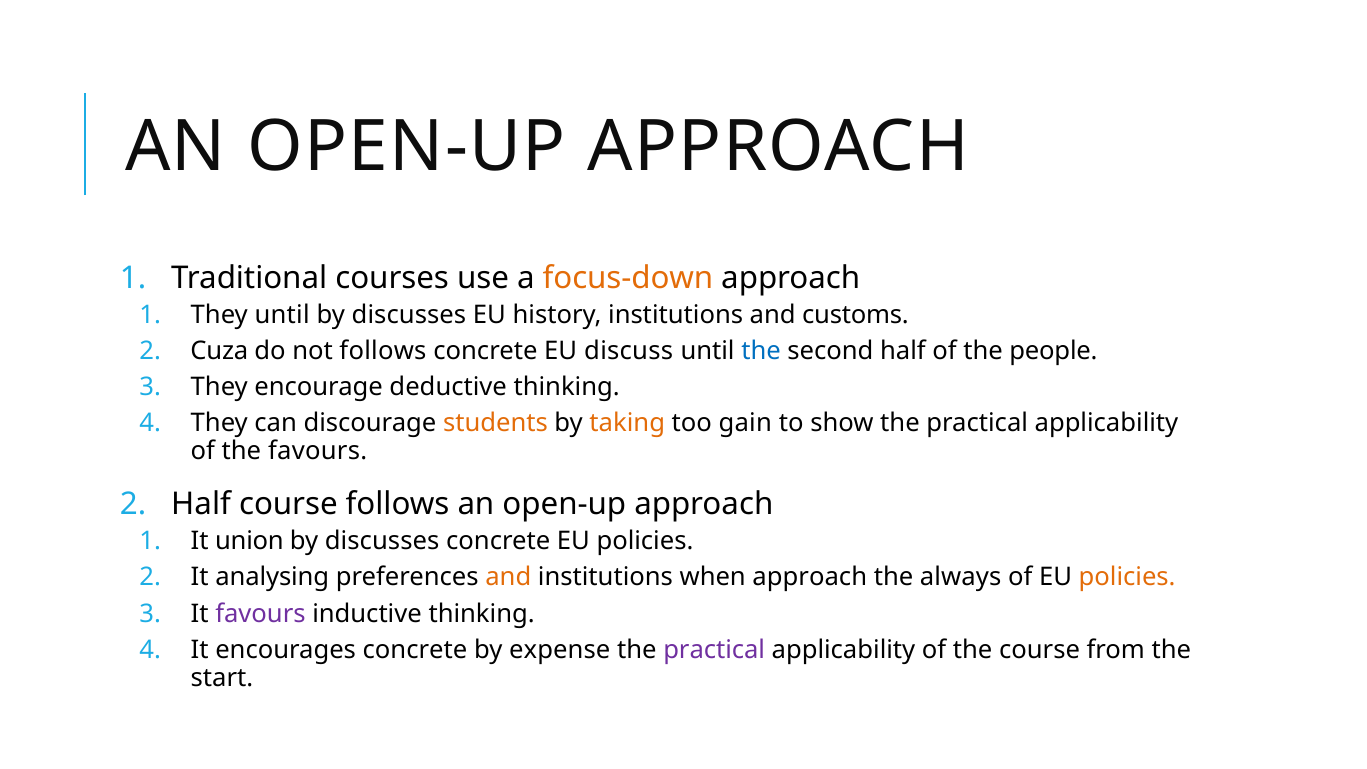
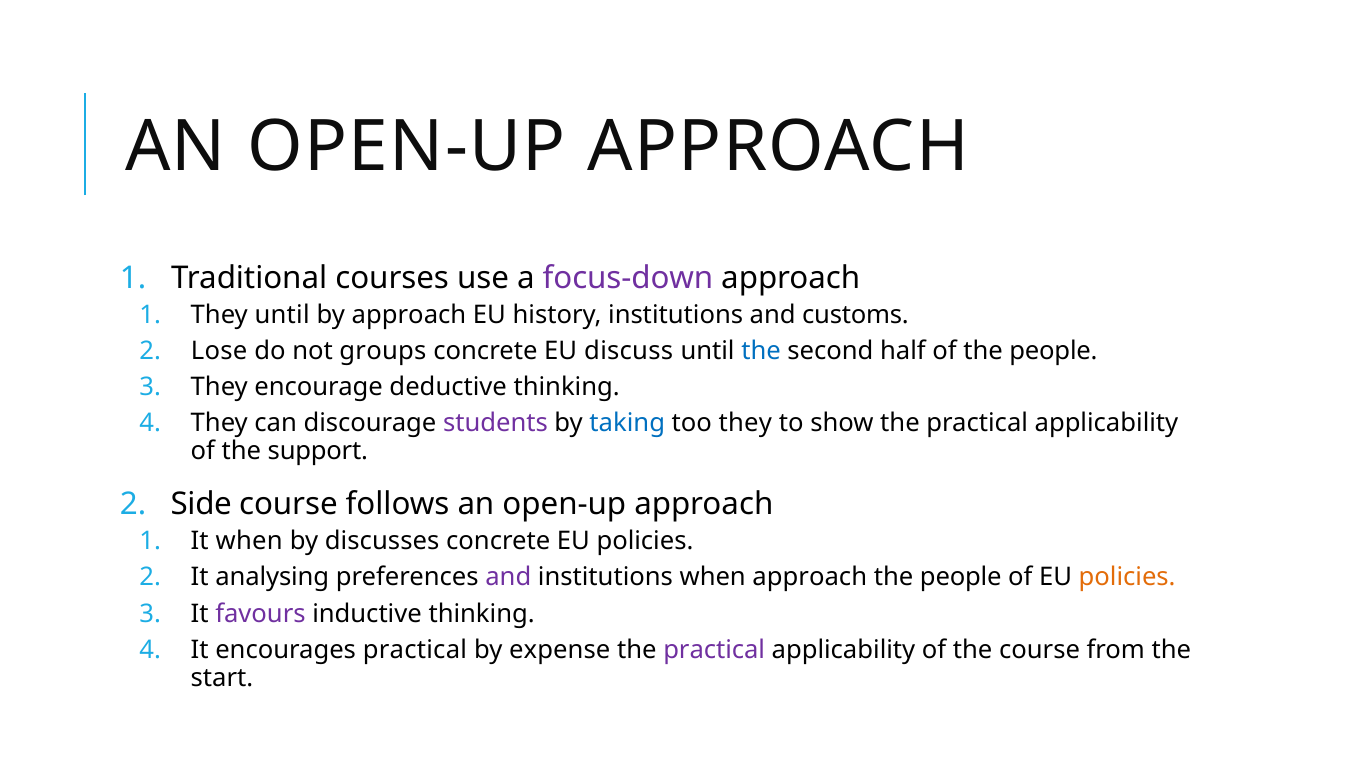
focus-down colour: orange -> purple
discusses at (409, 315): discusses -> approach
Cuza: Cuza -> Lose
not follows: follows -> groups
students colour: orange -> purple
taking colour: orange -> blue
too gain: gain -> they
the favours: favours -> support
Half at (201, 505): Half -> Side
It union: union -> when
and at (508, 577) colour: orange -> purple
always at (961, 577): always -> people
encourages concrete: concrete -> practical
